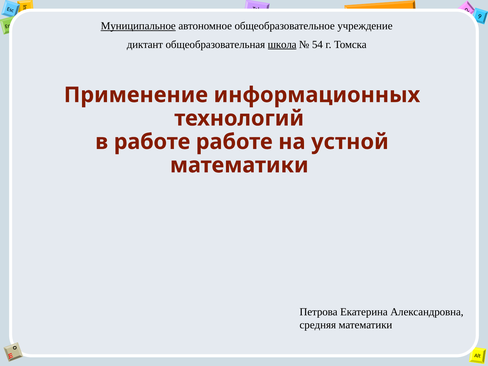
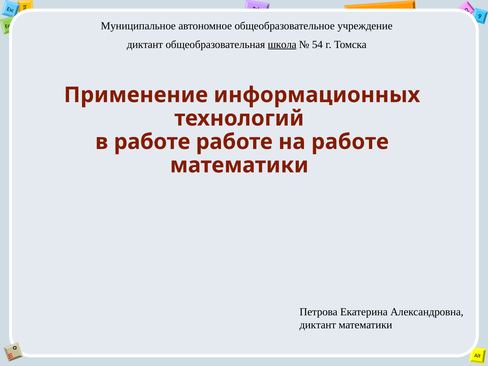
Муниципальное underline: present -> none
на устной: устной -> работе
средняя at (318, 325): средняя -> диктант
